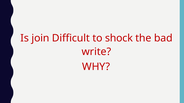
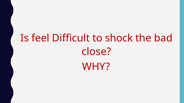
join: join -> feel
write: write -> close
